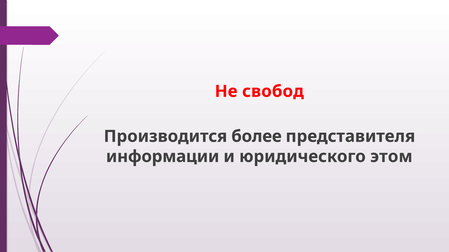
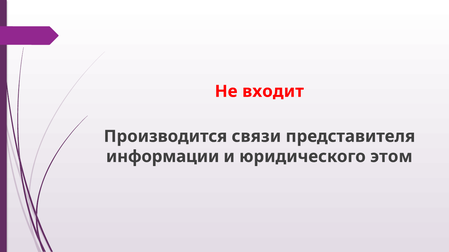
свобод: свобод -> входит
более: более -> связи
